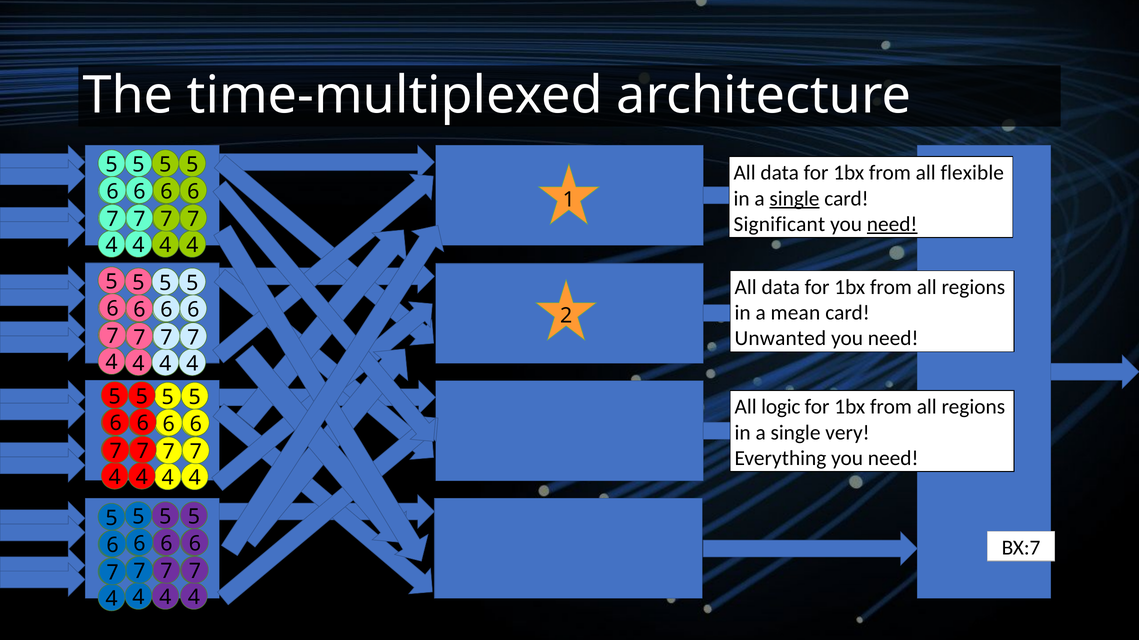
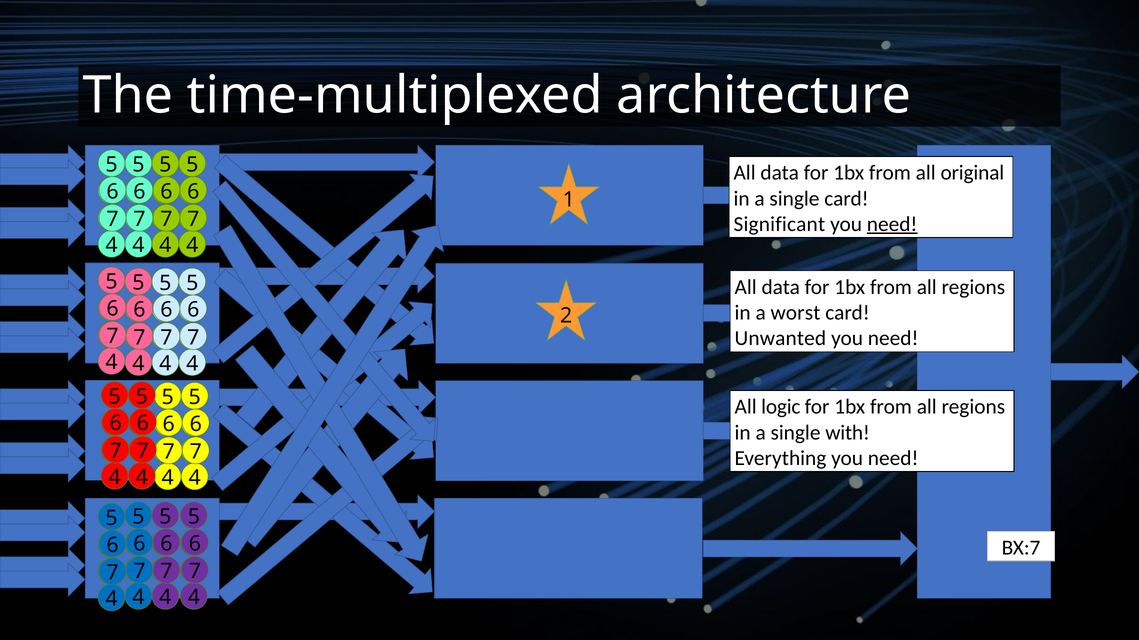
flexible: flexible -> original
single at (794, 199) underline: present -> none
mean: mean -> worst
very: very -> with
